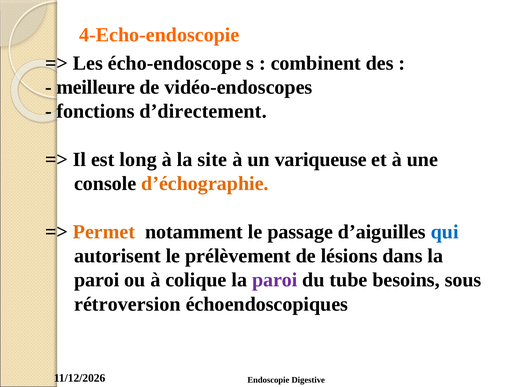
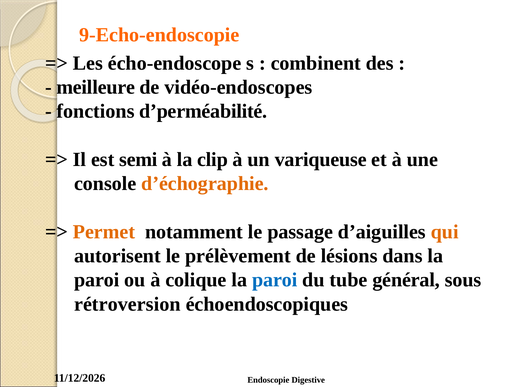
4-Echo-endoscopie: 4-Echo-endoscopie -> 9-Echo-endoscopie
d’directement: d’directement -> d’perméabilité
long: long -> semi
site: site -> clip
qui colour: blue -> orange
paroi at (275, 280) colour: purple -> blue
besoins: besoins -> général
